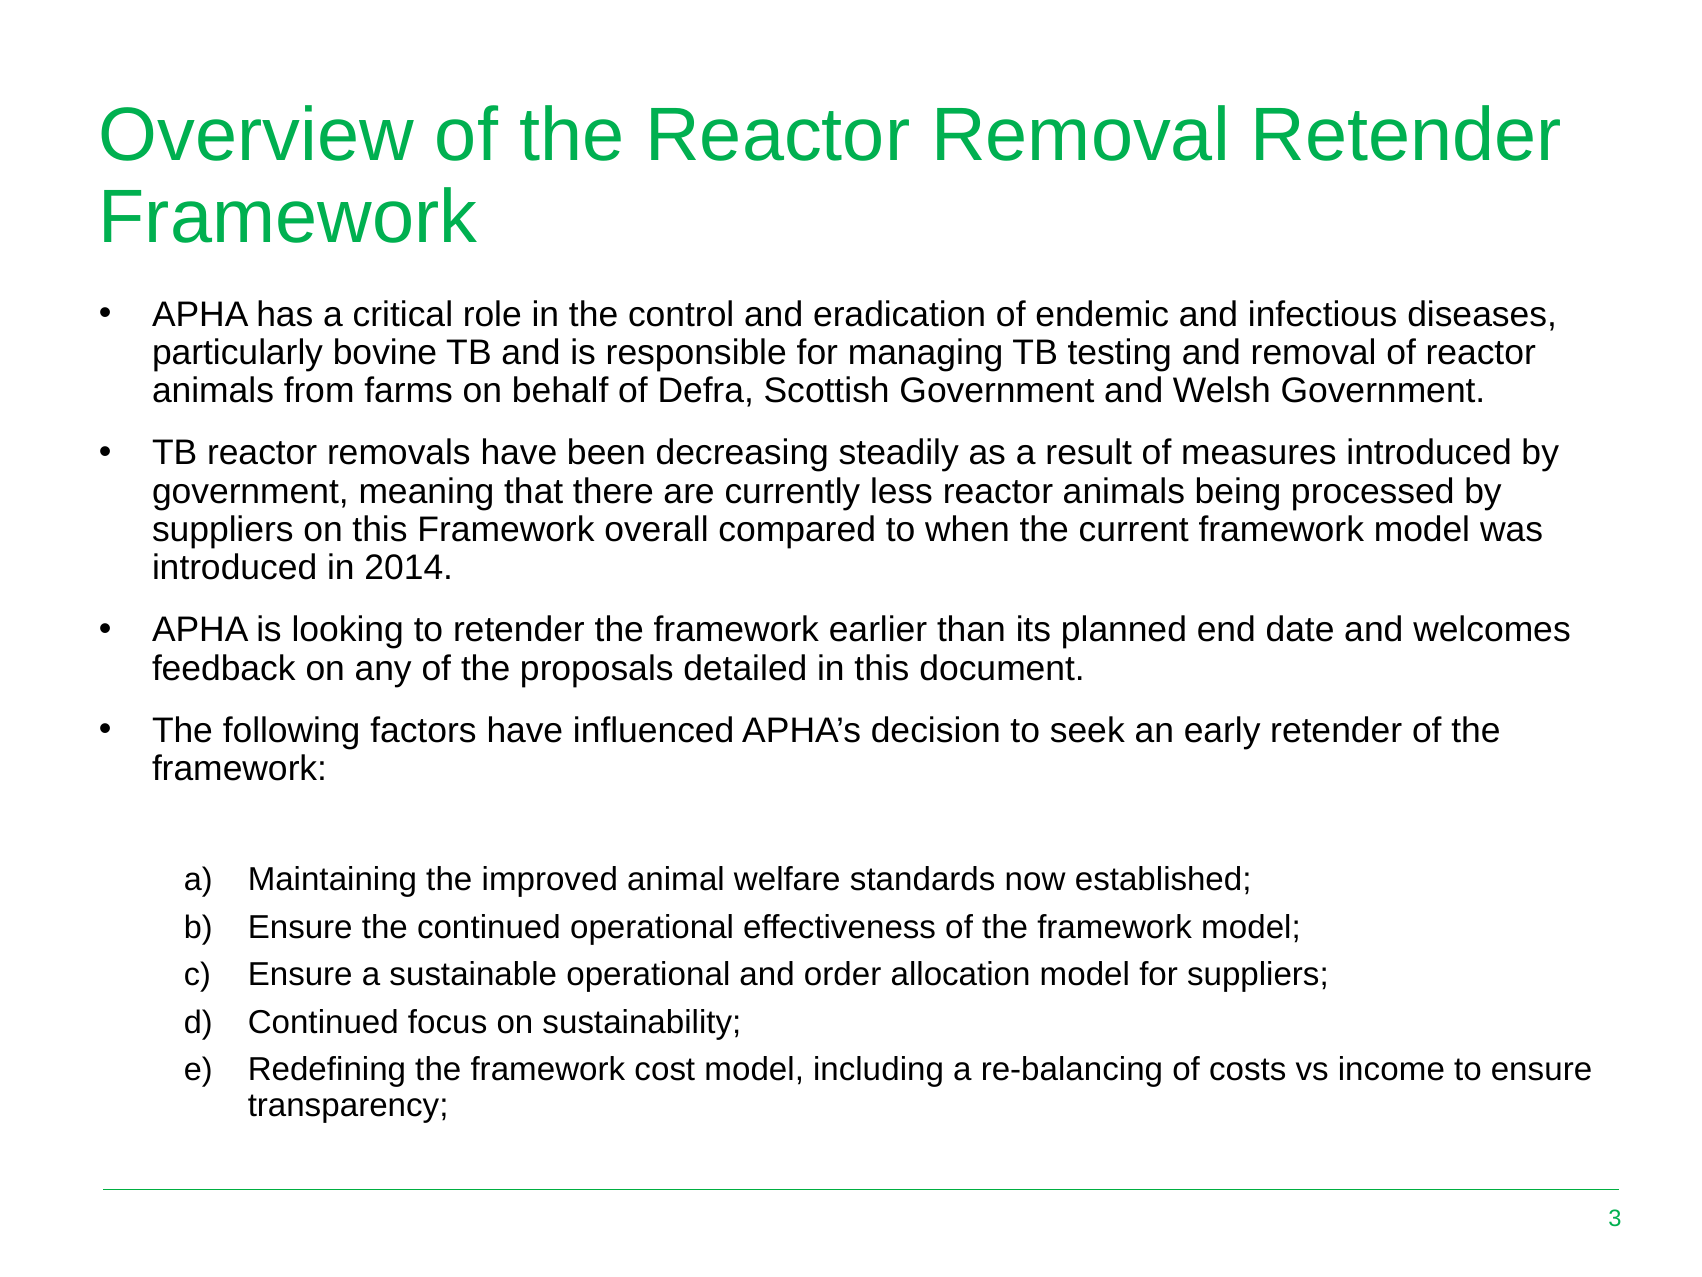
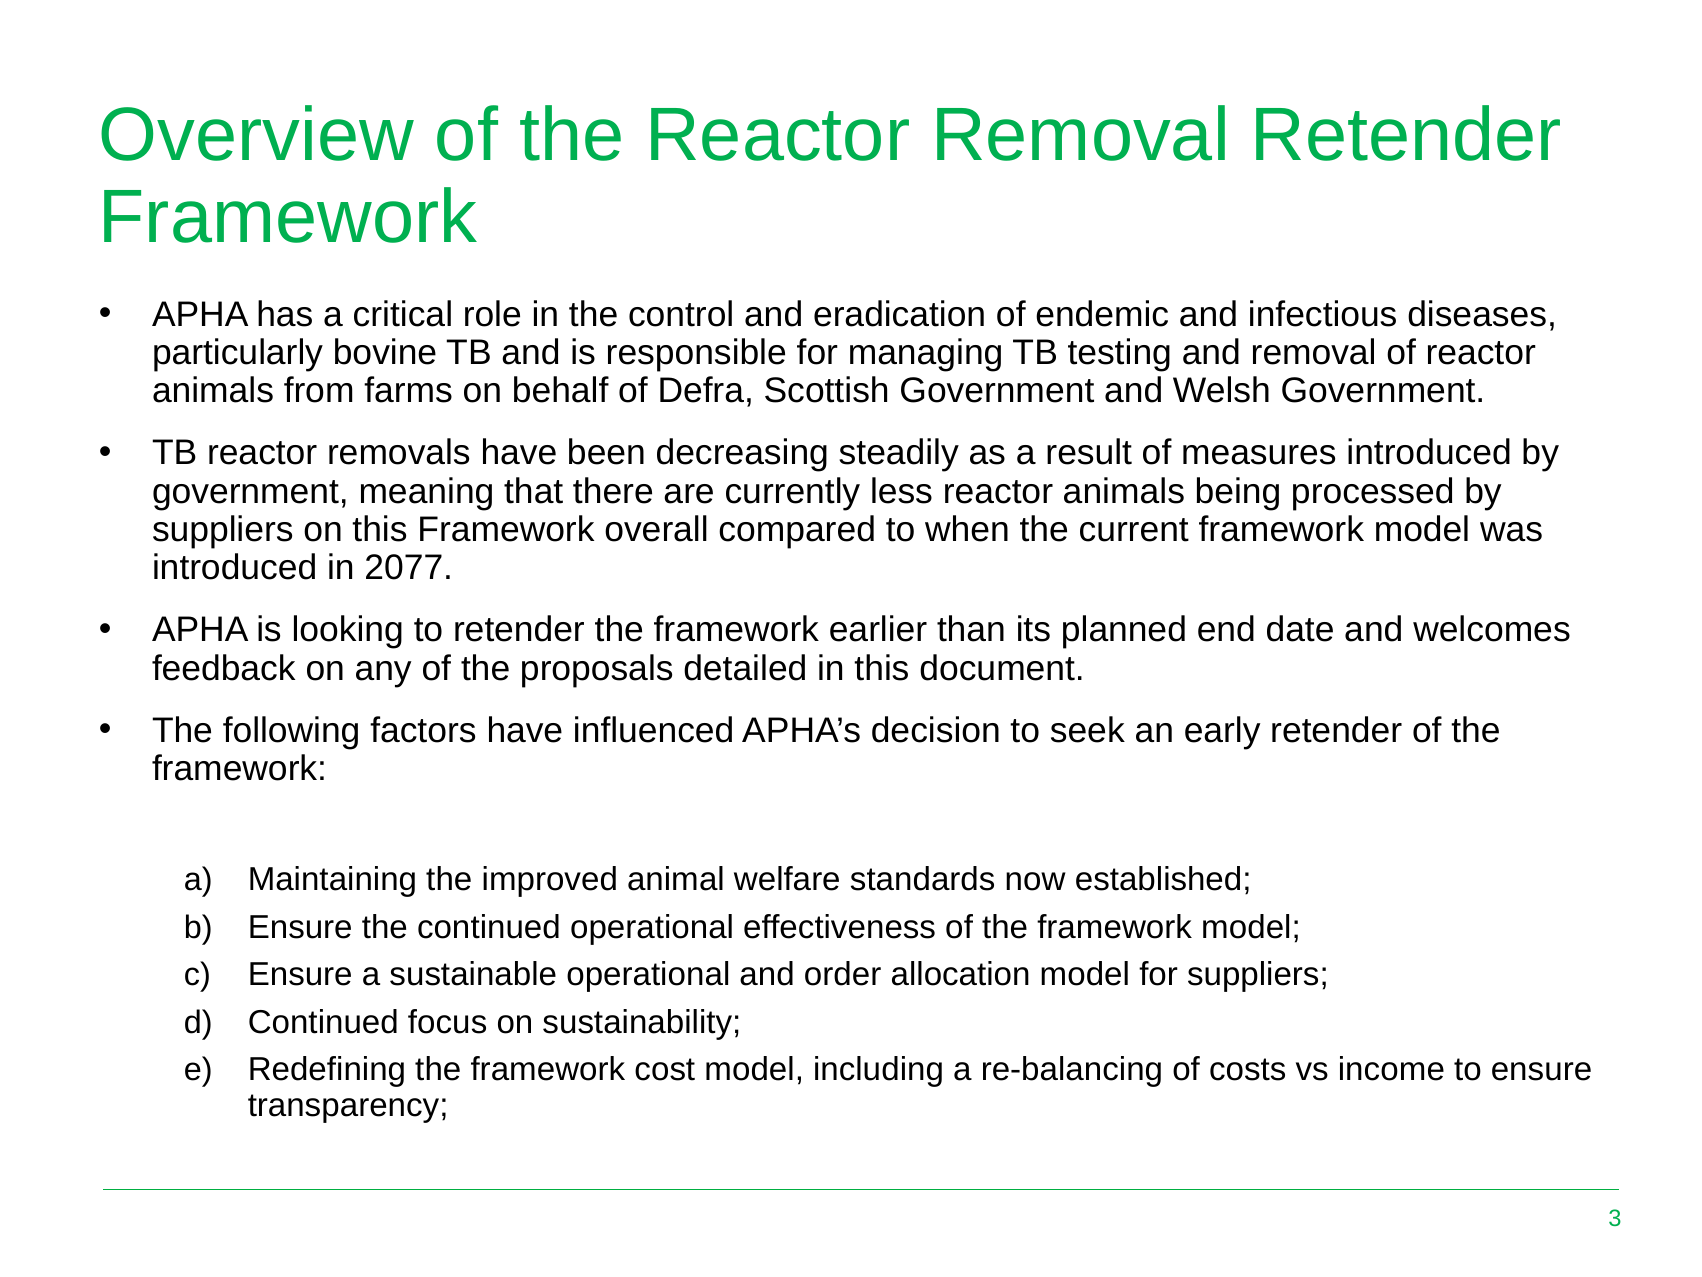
2014: 2014 -> 2077
